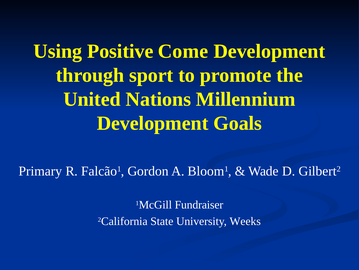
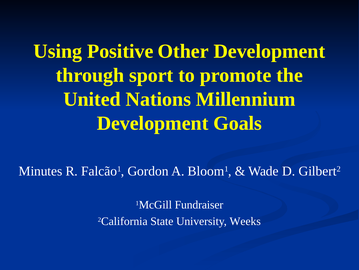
Come: Come -> Other
Primary: Primary -> Minutes
